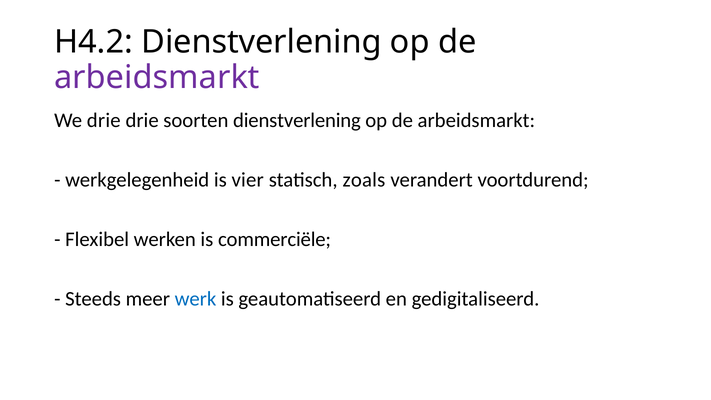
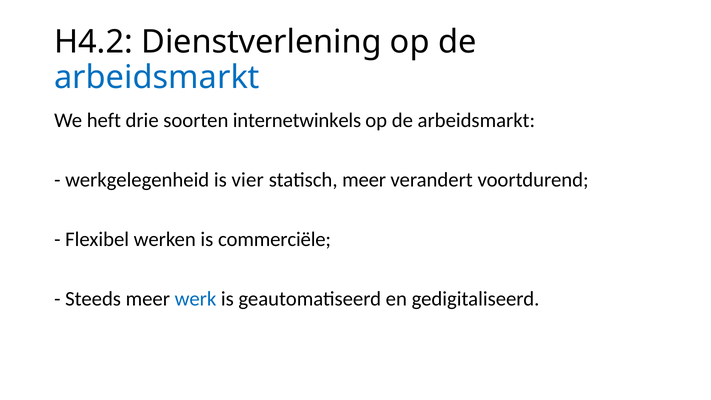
arbeidsmarkt at (157, 77) colour: purple -> blue
We drie: drie -> heft
soorten dienstverlening: dienstverlening -> internetwinkels
statisch zoals: zoals -> meer
